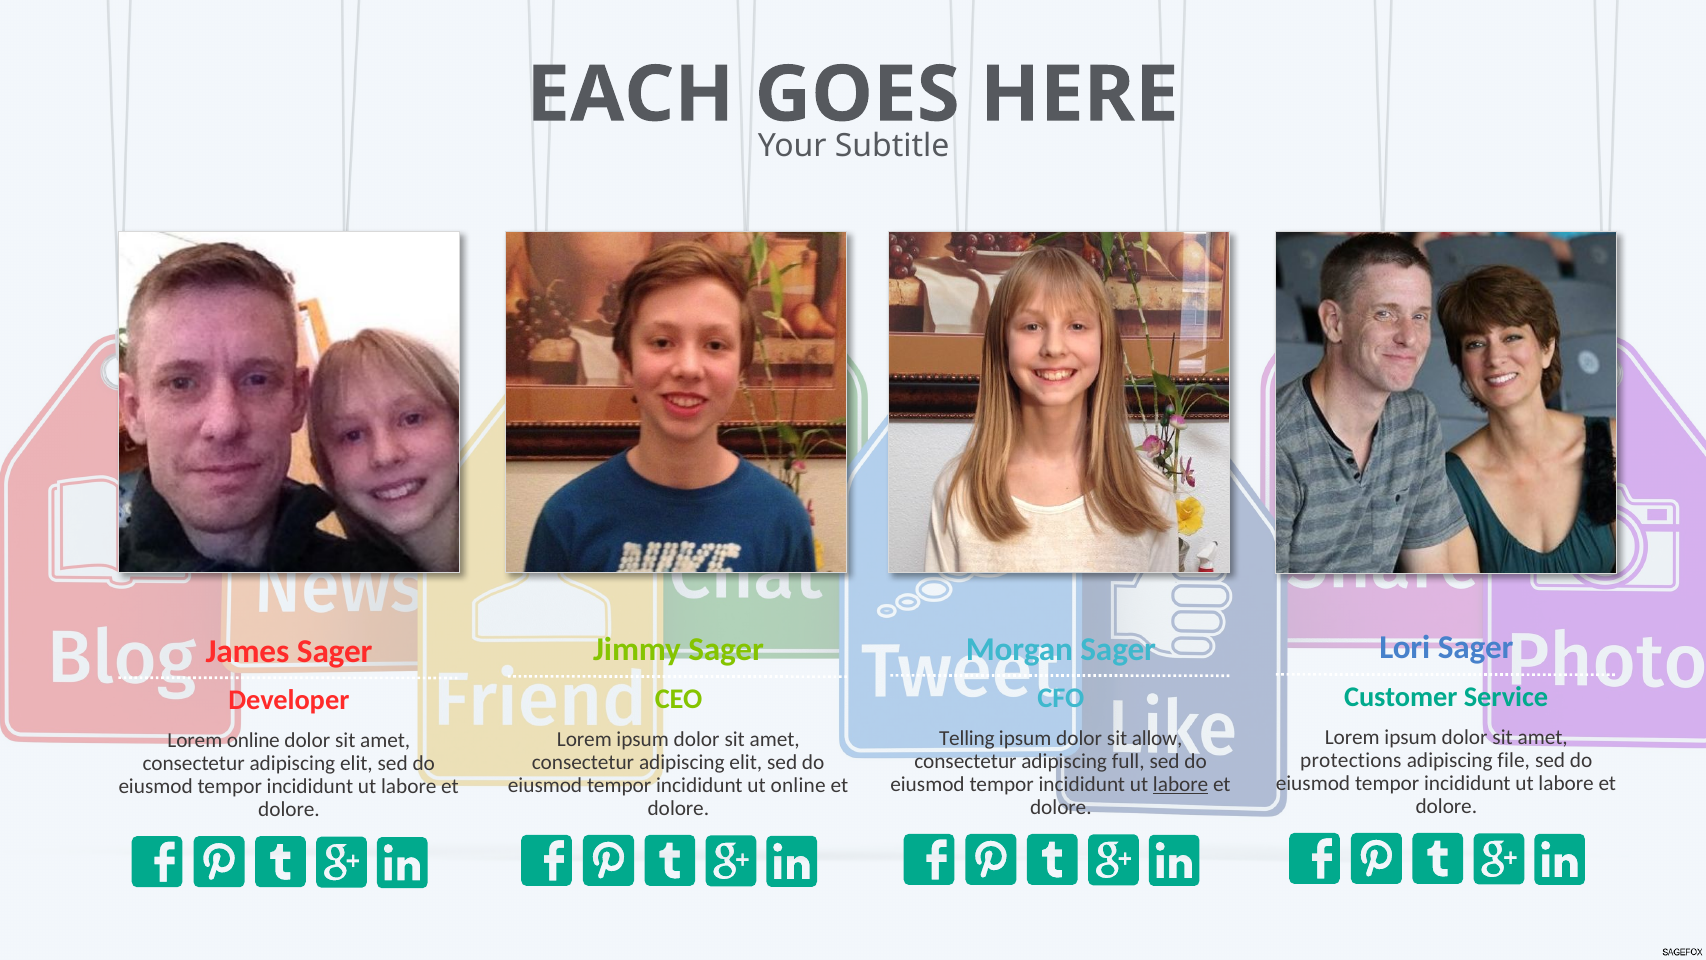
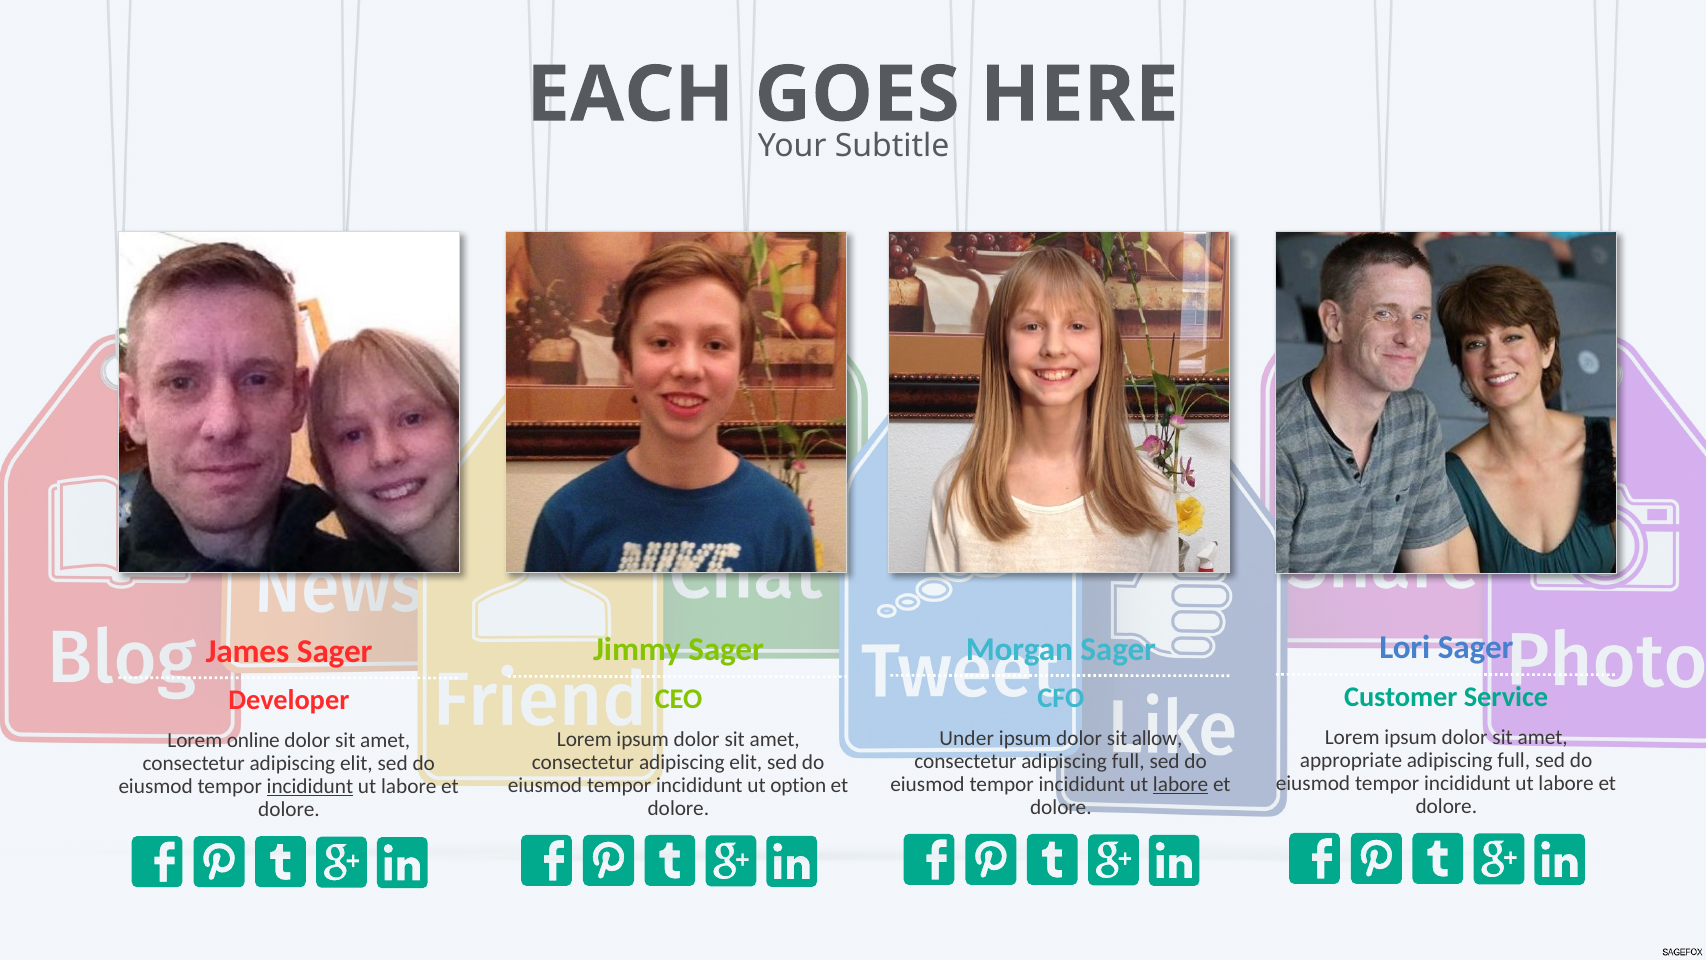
Telling: Telling -> Under
protections: protections -> appropriate
file at (1514, 760): file -> full
ut online: online -> option
incididunt at (310, 786) underline: none -> present
